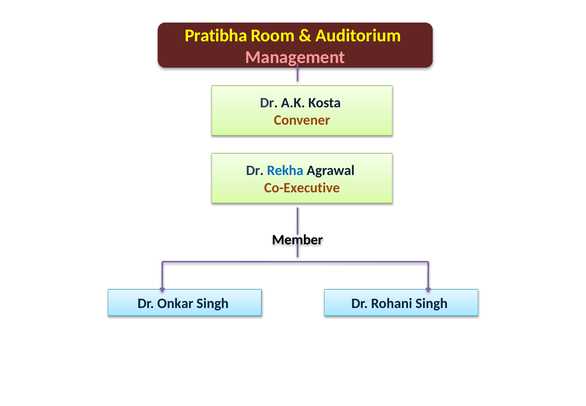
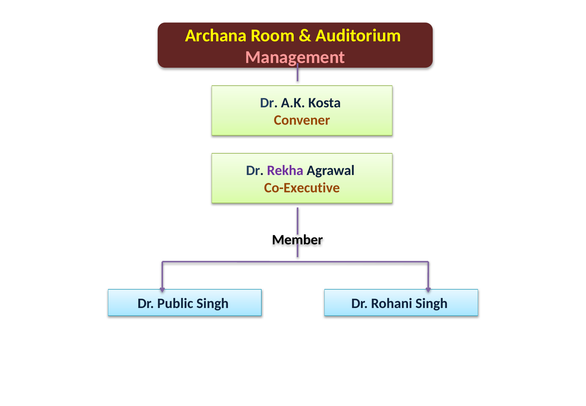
Pratibha: Pratibha -> Archana
Rekha colour: blue -> purple
Onkar: Onkar -> Public
